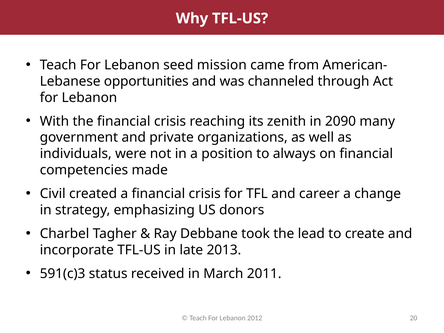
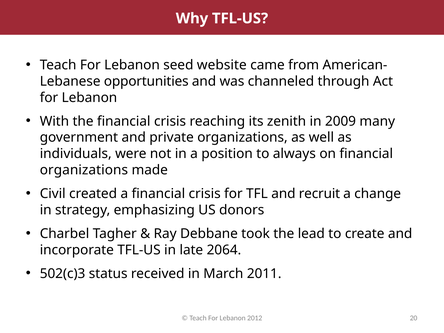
mission: mission -> website
2090: 2090 -> 2009
competencies at (84, 170): competencies -> organizations
career: career -> recruit
2013: 2013 -> 2064
591(c)3: 591(c)3 -> 502(c)3
